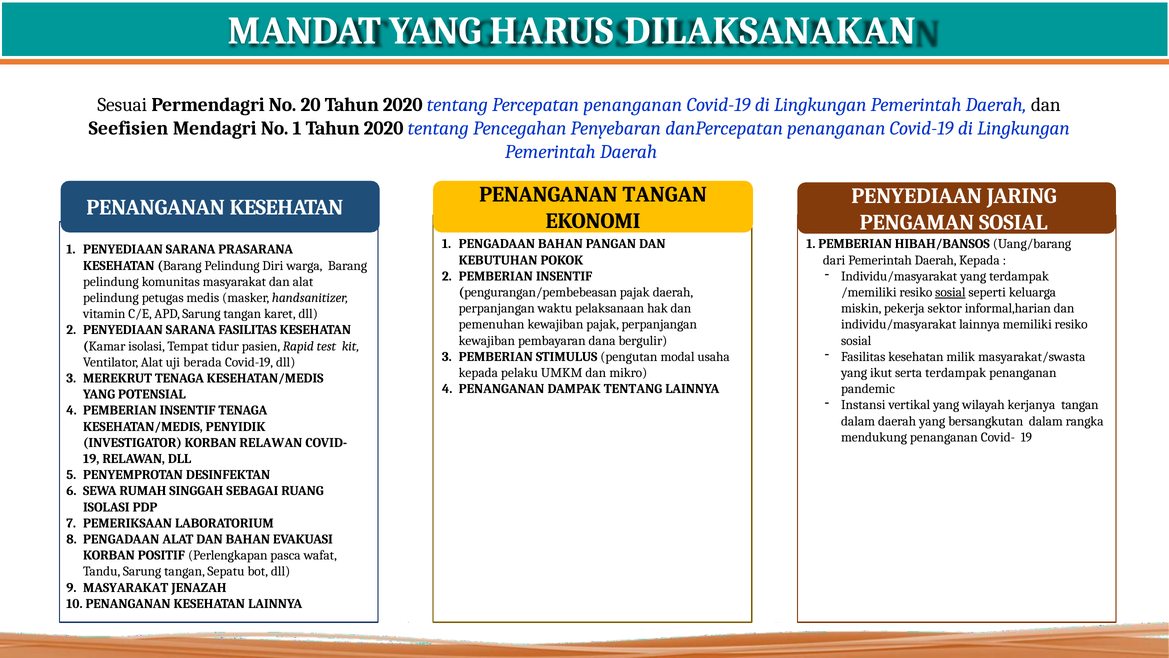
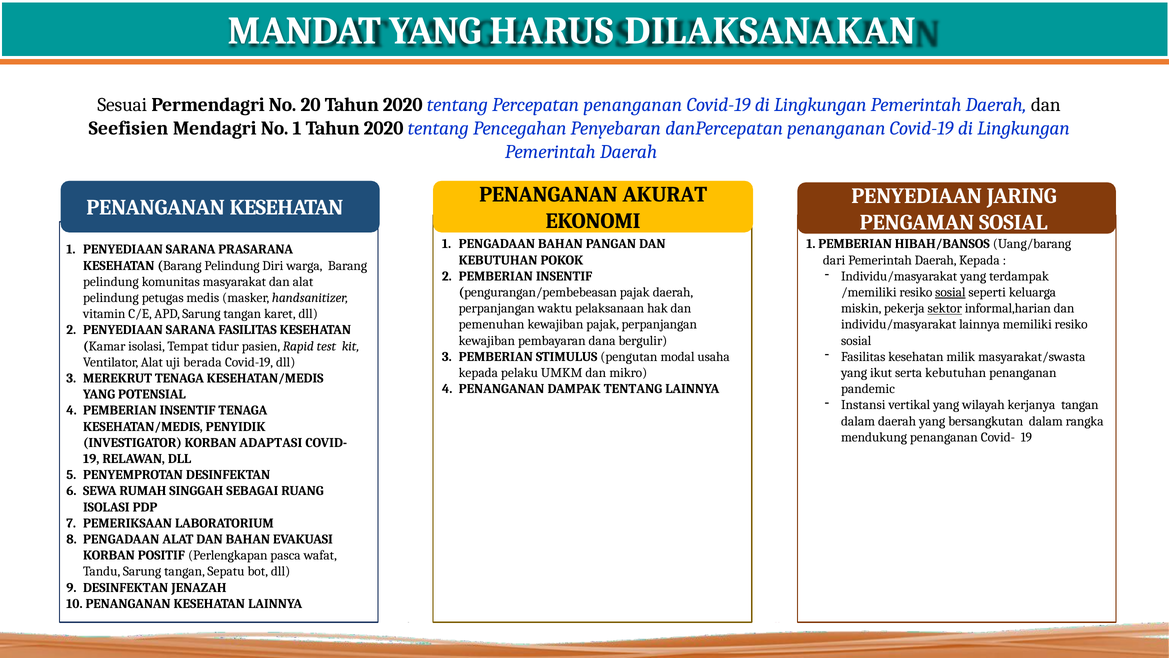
PENANGANAN TANGAN: TANGAN -> AKURAT
sektor underline: none -> present
serta terdampak: terdampak -> kebutuhan
KORBAN RELAWAN: RELAWAN -> ADAPTASI
MASYARAKAT at (126, 587): MASYARAKAT -> DESINFEKTAN
